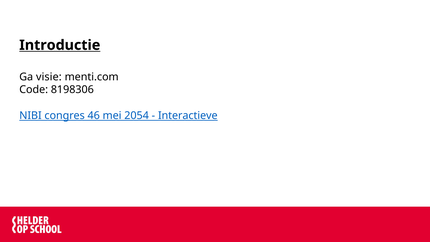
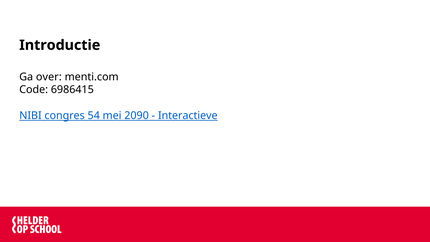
Introductie underline: present -> none
visie: visie -> over
8198306: 8198306 -> 6986415
46: 46 -> 54
2054: 2054 -> 2090
